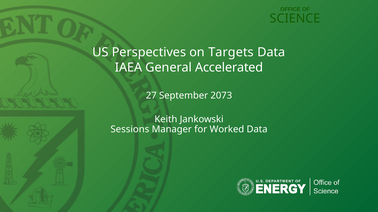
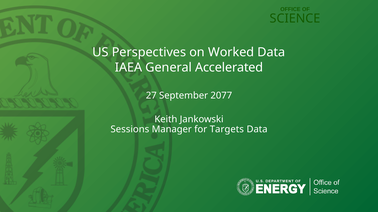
Targets: Targets -> Worked
2073: 2073 -> 2077
Worked: Worked -> Targets
